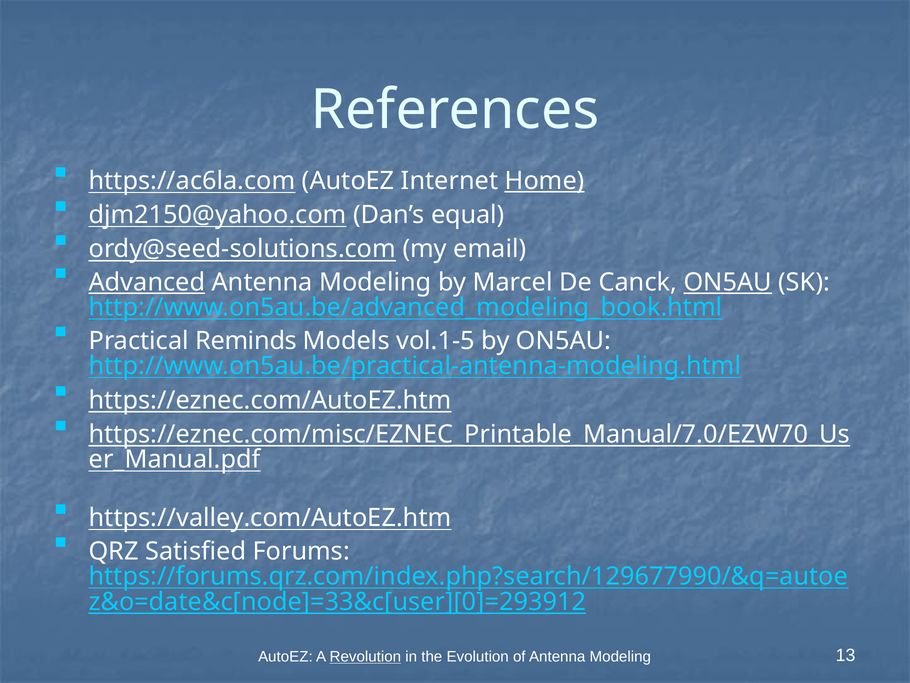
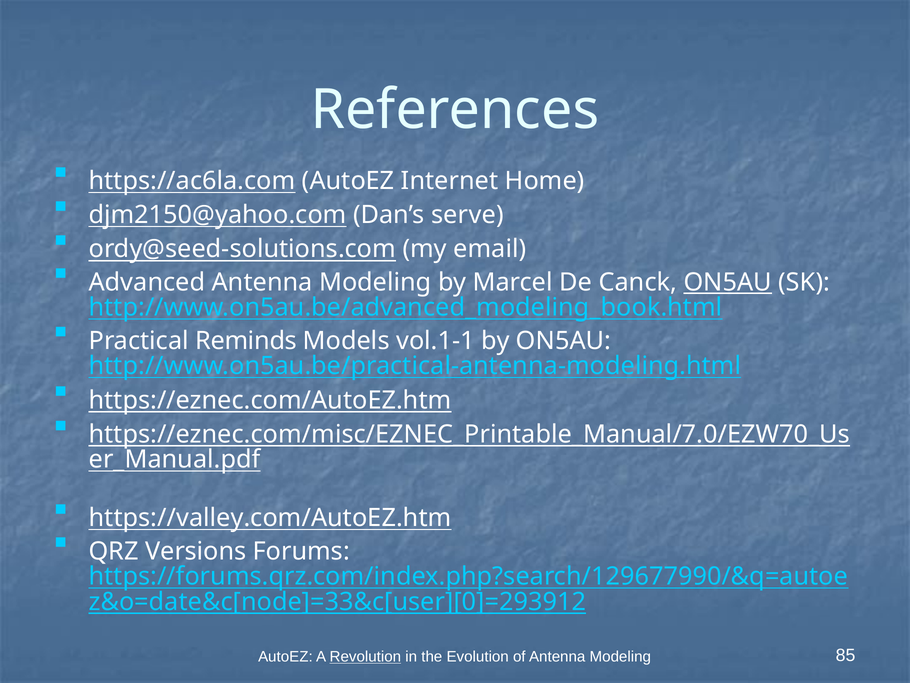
Home underline: present -> none
equal: equal -> serve
Advanced underline: present -> none
vol.1-5: vol.1-5 -> vol.1-1
Satisfied: Satisfied -> Versions
13: 13 -> 85
